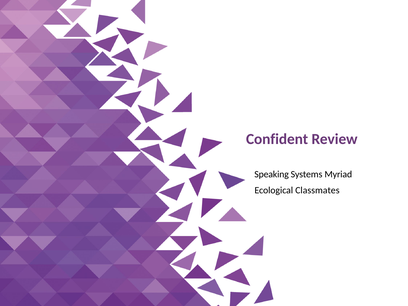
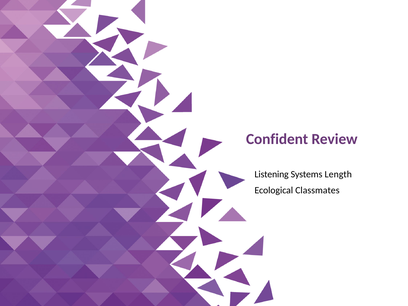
Speaking: Speaking -> Listening
Myriad: Myriad -> Length
